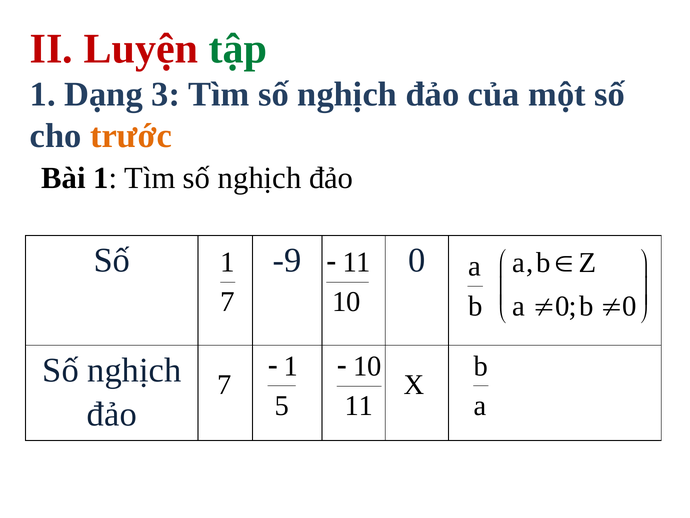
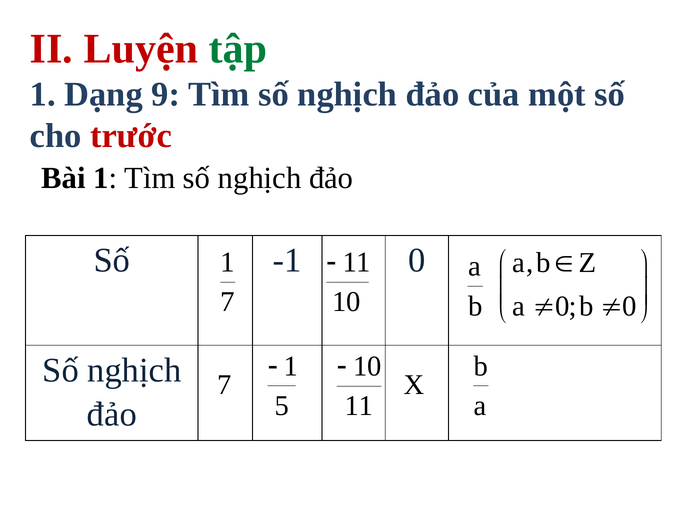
3: 3 -> 9
trước colour: orange -> red
-9: -9 -> -1
